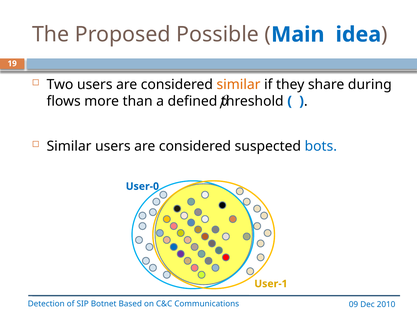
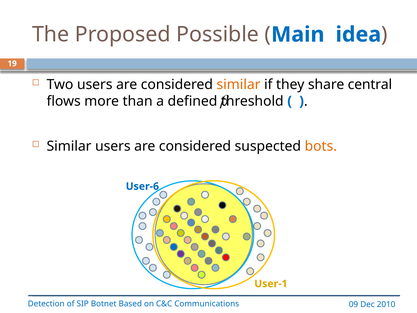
during: during -> central
bots colour: blue -> orange
User-0: User-0 -> User-6
